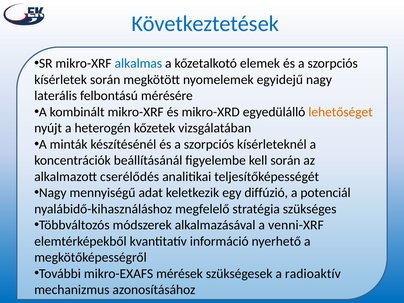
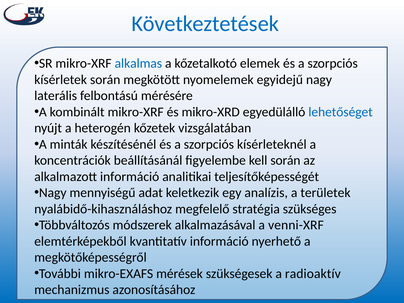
lehetőséget colour: orange -> blue
alkalmazott cserélődés: cserélődés -> információ
diffúzió: diffúzió -> analízis
potenciál: potenciál -> területek
